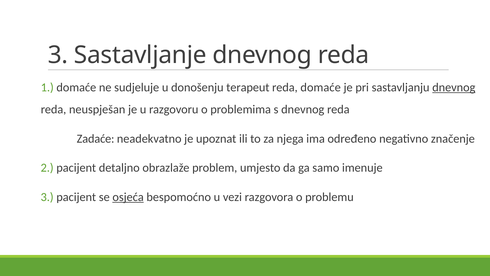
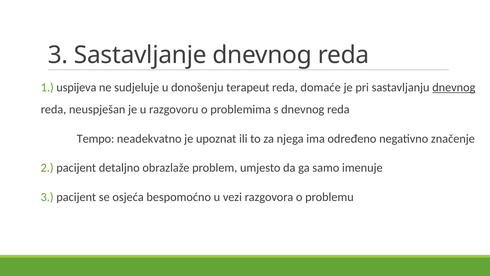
1 domaće: domaće -> uspijeva
Zadaće: Zadaće -> Tempo
osjeća underline: present -> none
